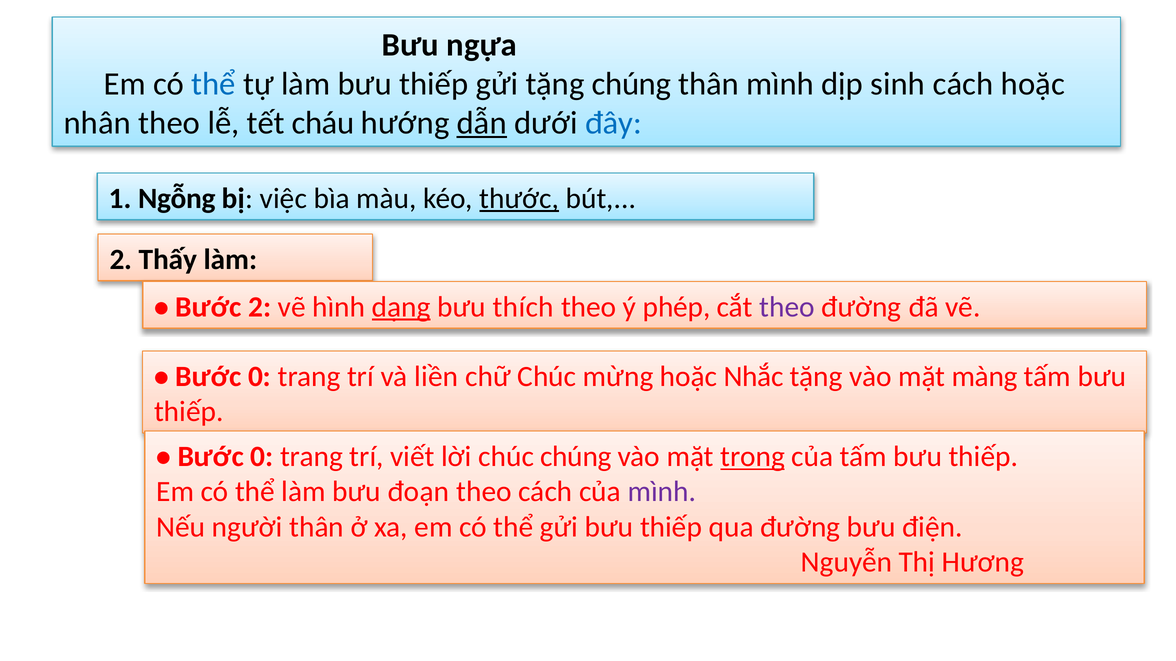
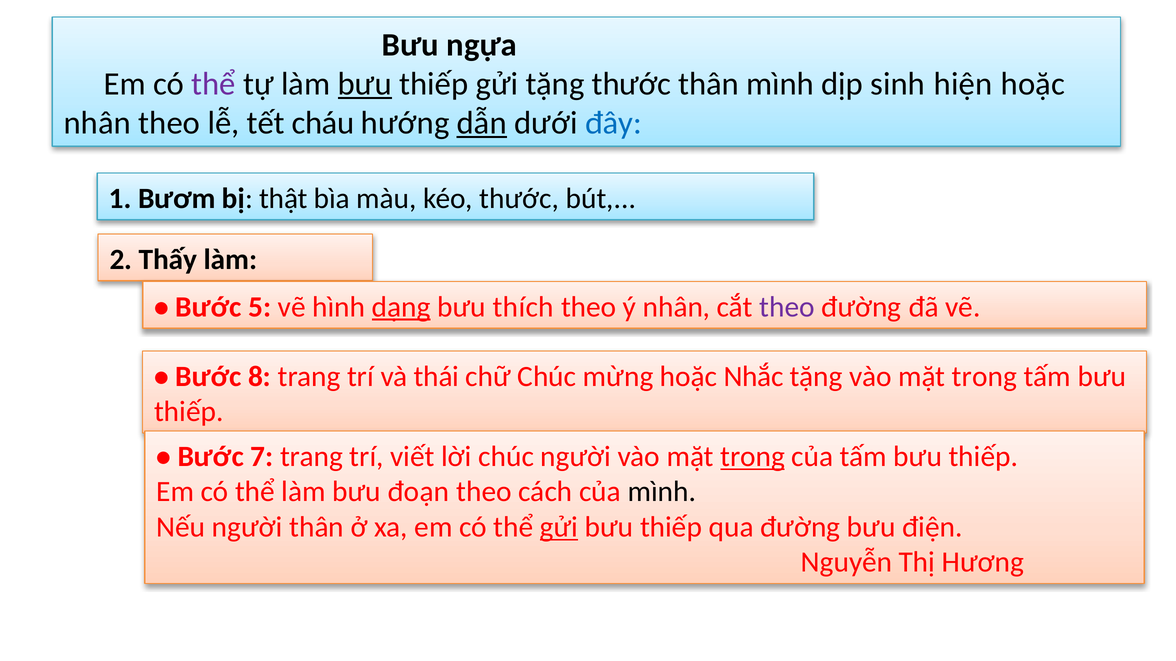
thể at (213, 84) colour: blue -> purple
bưu at (365, 84) underline: none -> present
tặng chúng: chúng -> thước
sinh cách: cách -> hiện
Ngỗng: Ngỗng -> Bươm
việc: việc -> thật
thước at (519, 199) underline: present -> none
Bước 2: 2 -> 5
ý phép: phép -> nhân
0 at (260, 377): 0 -> 8
liền: liền -> thái
tặng vào mặt màng: màng -> trong
0 at (262, 457): 0 -> 7
chúc chúng: chúng -> người
mình at (662, 492) colour: purple -> black
gửi at (559, 527) underline: none -> present
